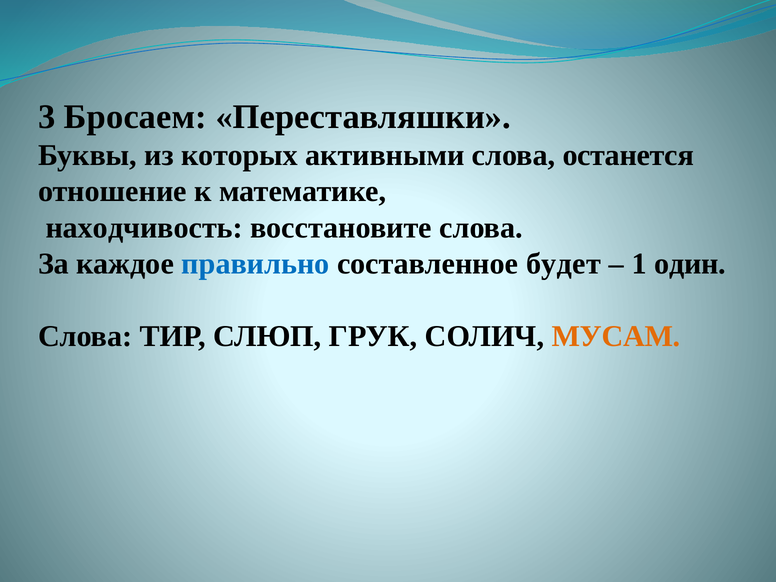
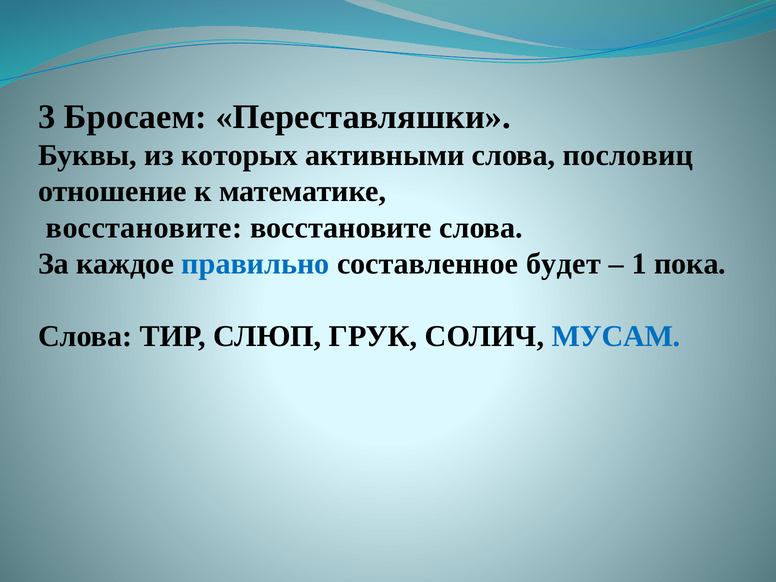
останется: останется -> пословиц
находчивость at (144, 228): находчивость -> восстановите
один: один -> пока
МУСАМ colour: orange -> blue
